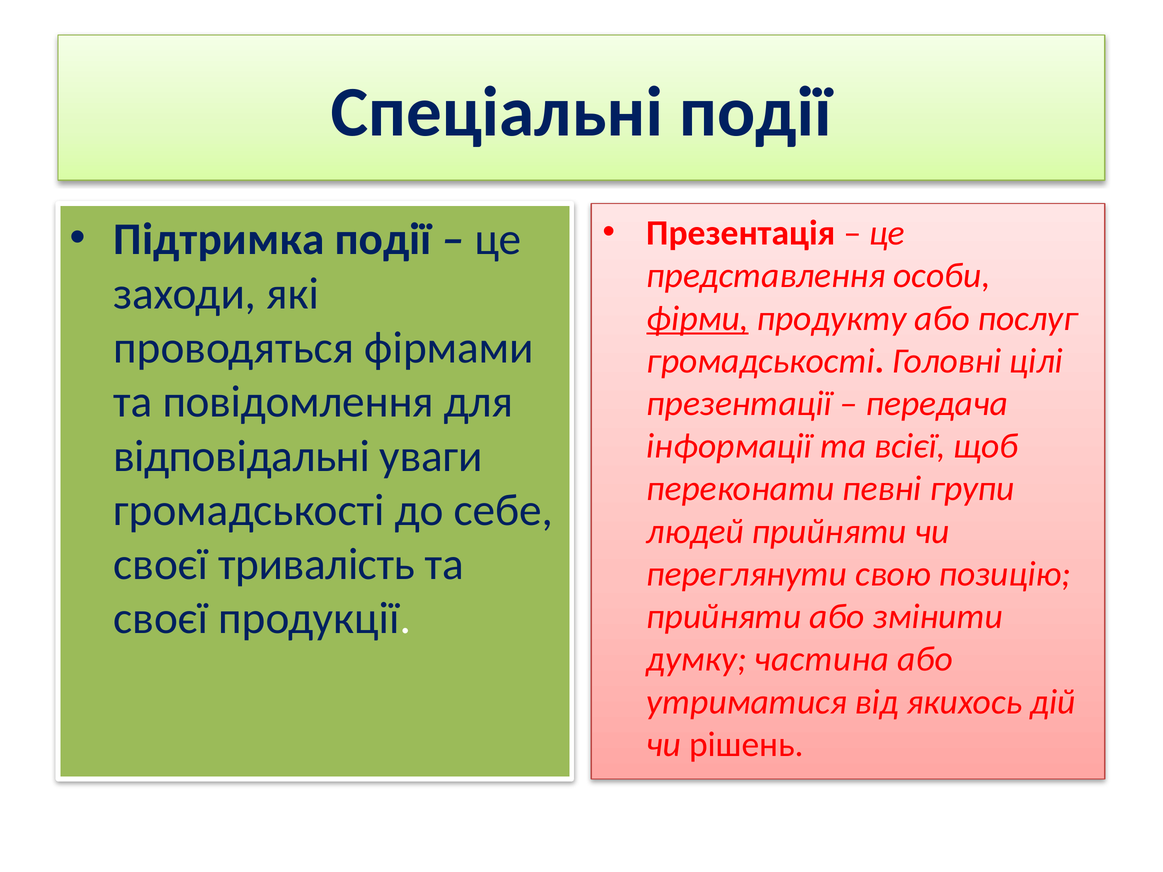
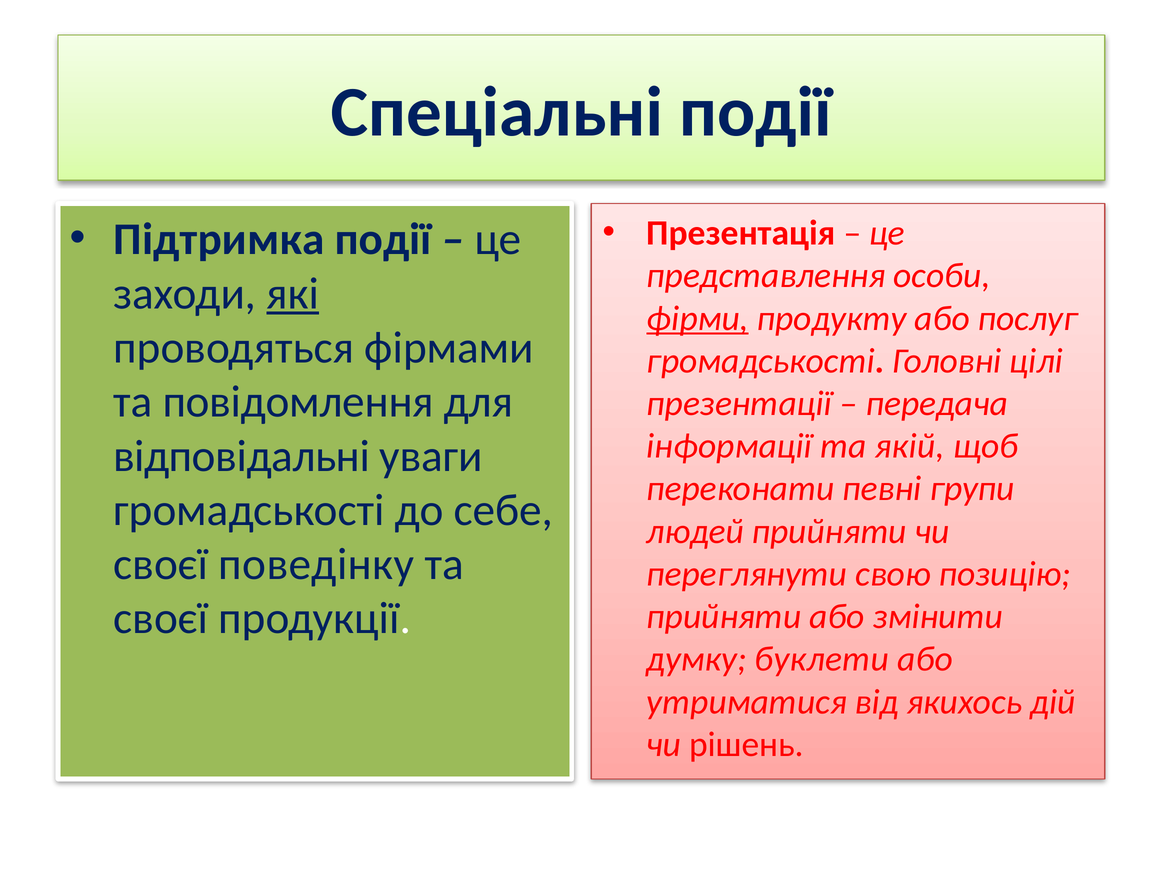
які underline: none -> present
всієї: всієї -> якій
тривалість: тривалість -> поведінку
частина: частина -> буклети
